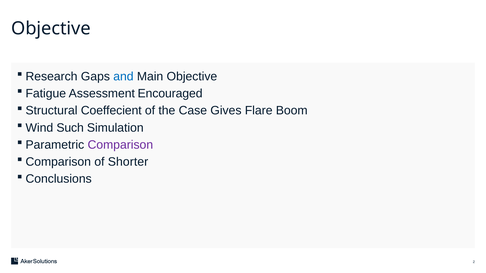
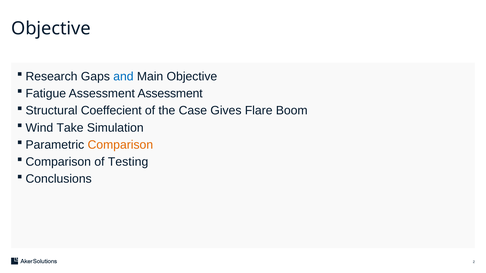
Assessment Encouraged: Encouraged -> Assessment
Such: Such -> Take
Comparison colour: purple -> orange
Shorter: Shorter -> Testing
